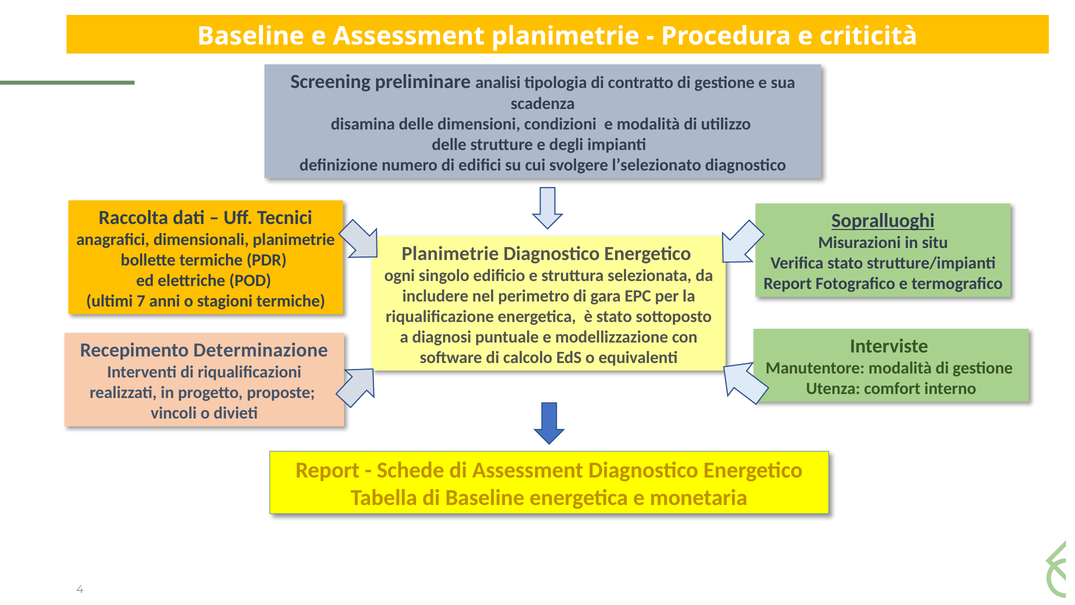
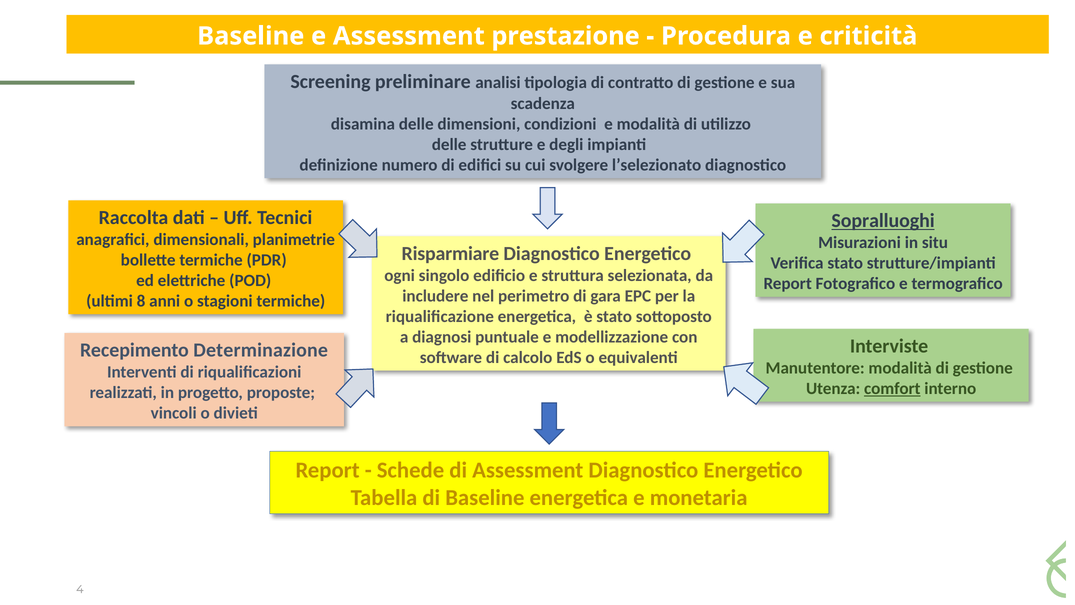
Assessment planimetrie: planimetrie -> prestazione
Planimetrie at (450, 253): Planimetrie -> Risparmiare
7: 7 -> 8
comfort underline: none -> present
